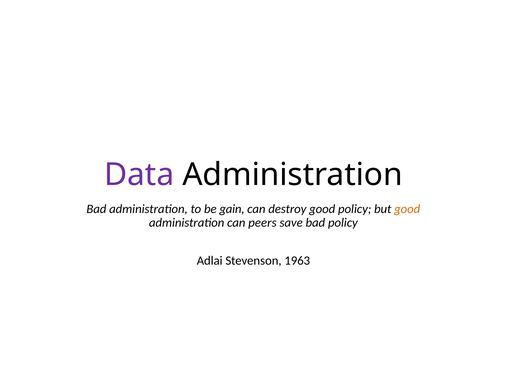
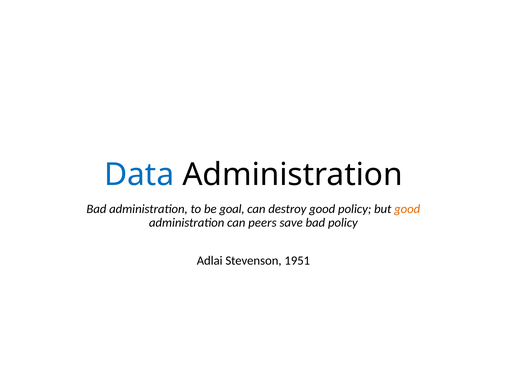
Data colour: purple -> blue
gain: gain -> goal
1963: 1963 -> 1951
